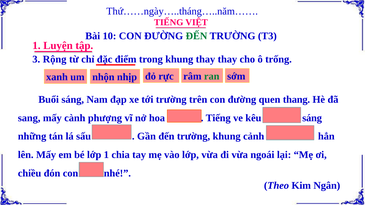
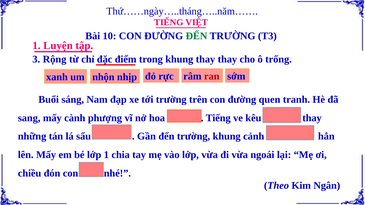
ran colour: green -> red
thang: thang -> tranh
kêu sáng: sáng -> thay
